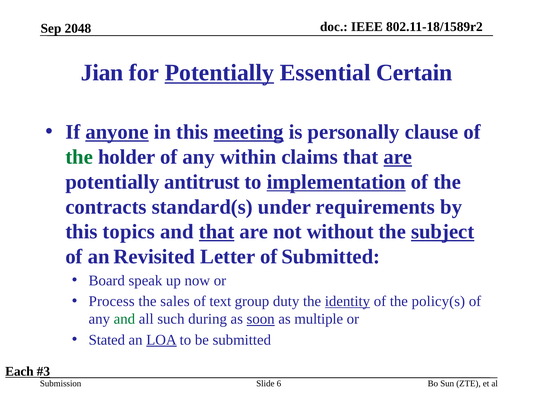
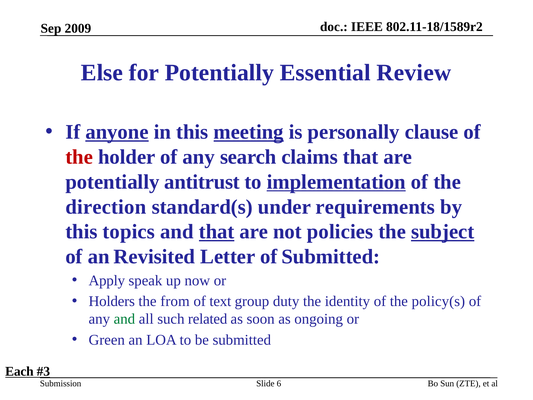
2048: 2048 -> 2009
Jian: Jian -> Else
Potentially at (219, 73) underline: present -> none
Certain: Certain -> Review
the at (79, 157) colour: green -> red
within: within -> search
are at (398, 157) underline: present -> none
contracts: contracts -> direction
without: without -> policies
Board: Board -> Apply
Process: Process -> Holders
sales: sales -> from
identity underline: present -> none
during: during -> related
soon underline: present -> none
multiple: multiple -> ongoing
Stated: Stated -> Green
LOA underline: present -> none
